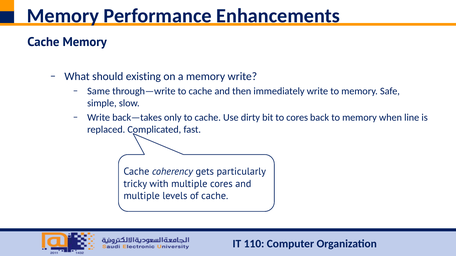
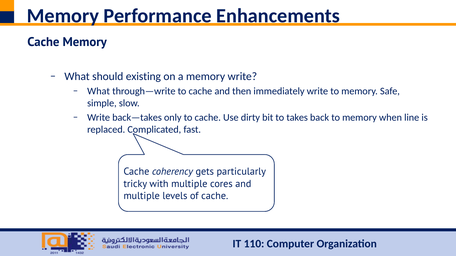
Same at (99, 91): Same -> What
to cores: cores -> takes
